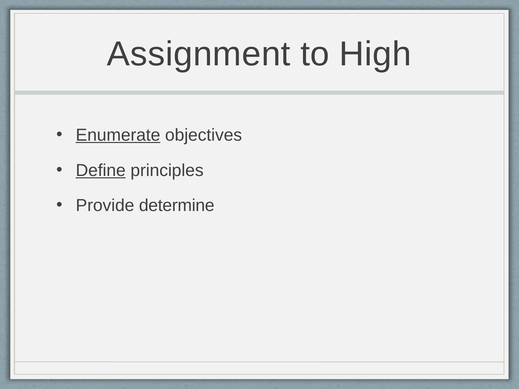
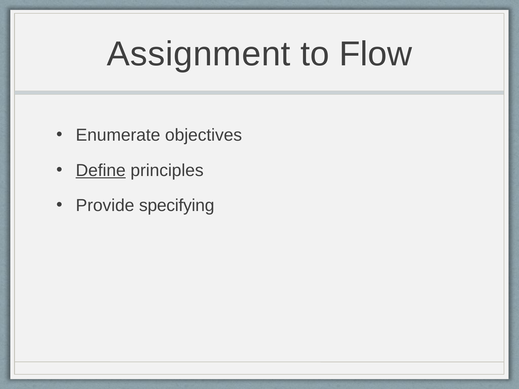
High: High -> Flow
Enumerate underline: present -> none
determine: determine -> specifying
